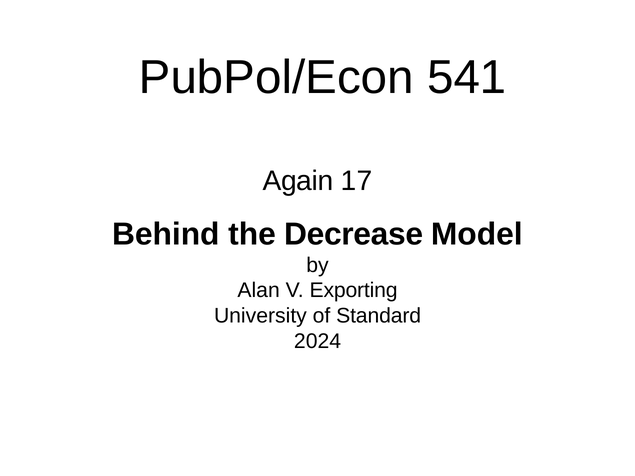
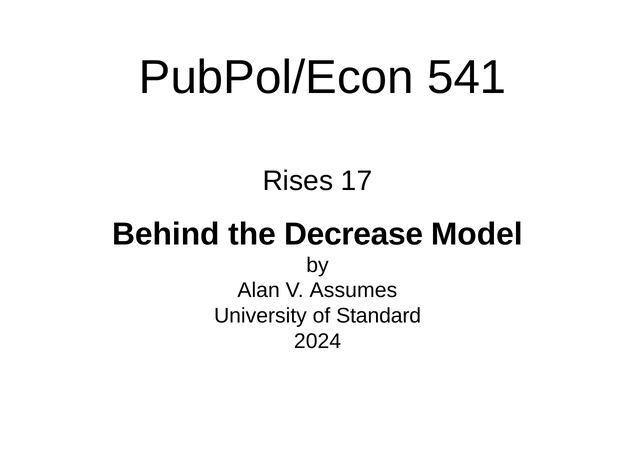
Again: Again -> Rises
Exporting: Exporting -> Assumes
